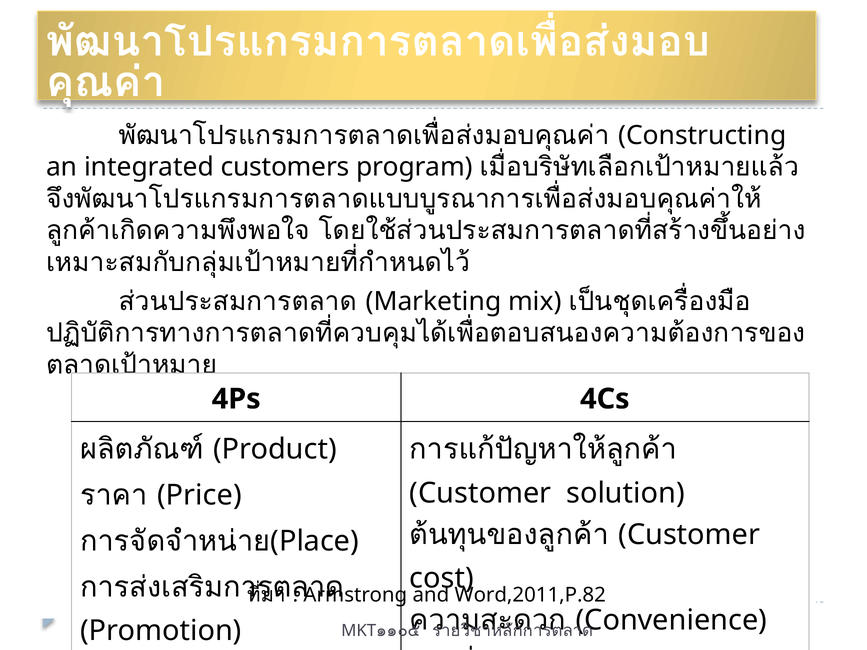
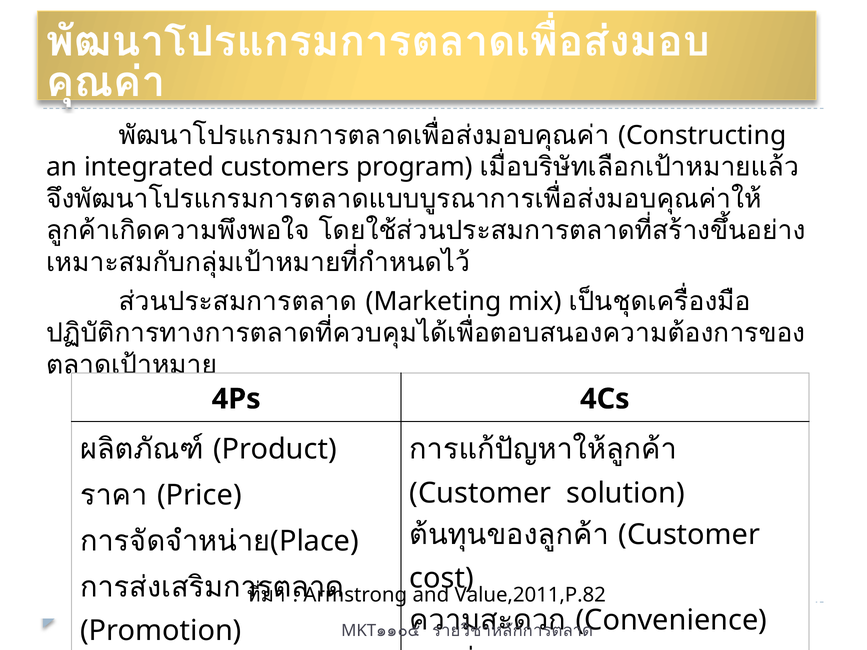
Word,2011,P.82: Word,2011,P.82 -> Value,2011,P.82
